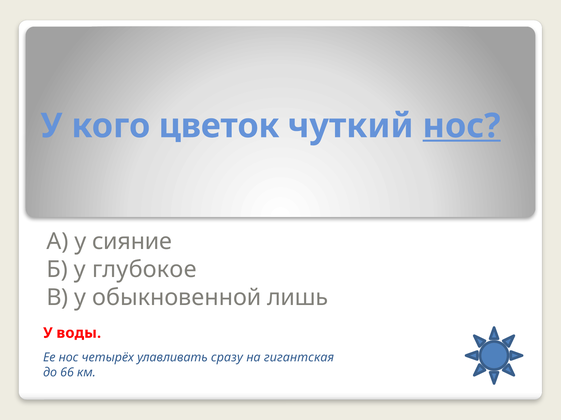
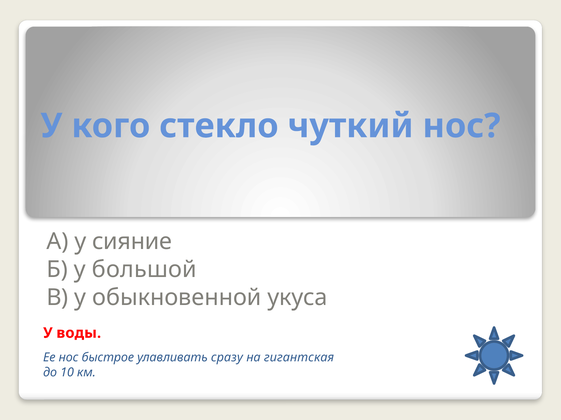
цветок: цветок -> стекло
нос at (462, 126) underline: present -> none
глубокое: глубокое -> большой
лишь: лишь -> укуса
четырёх: четырёх -> быстрое
66: 66 -> 10
